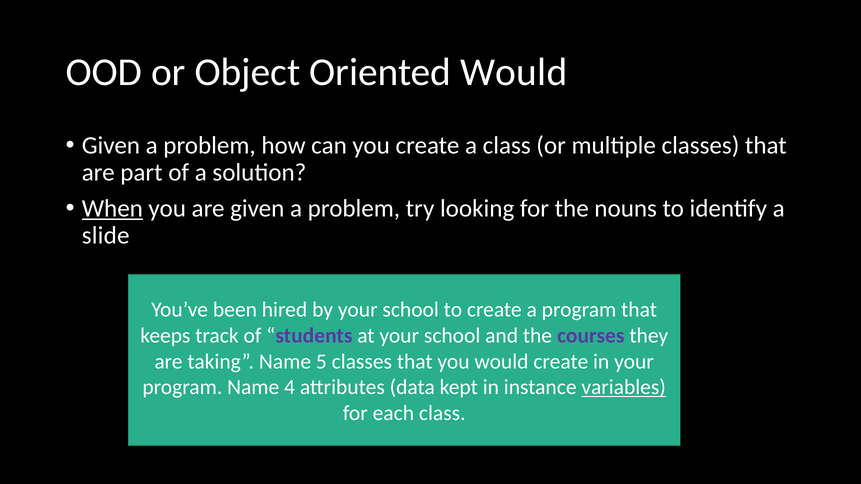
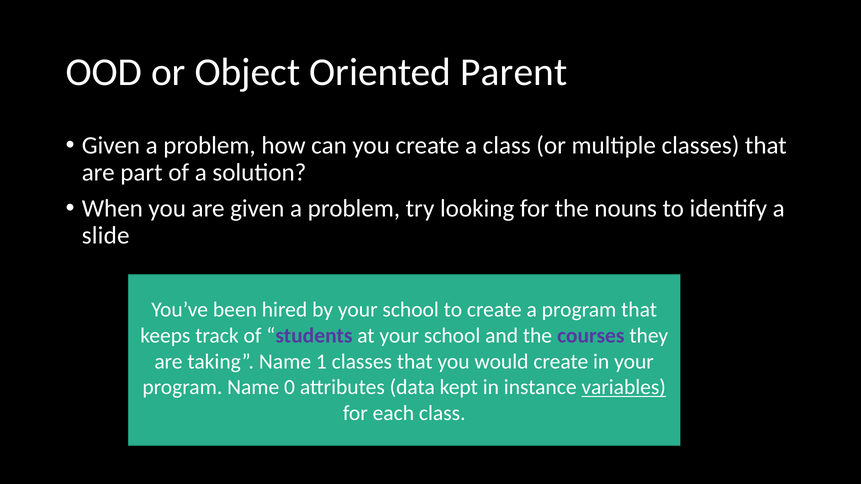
Oriented Would: Would -> Parent
When underline: present -> none
5: 5 -> 1
4: 4 -> 0
